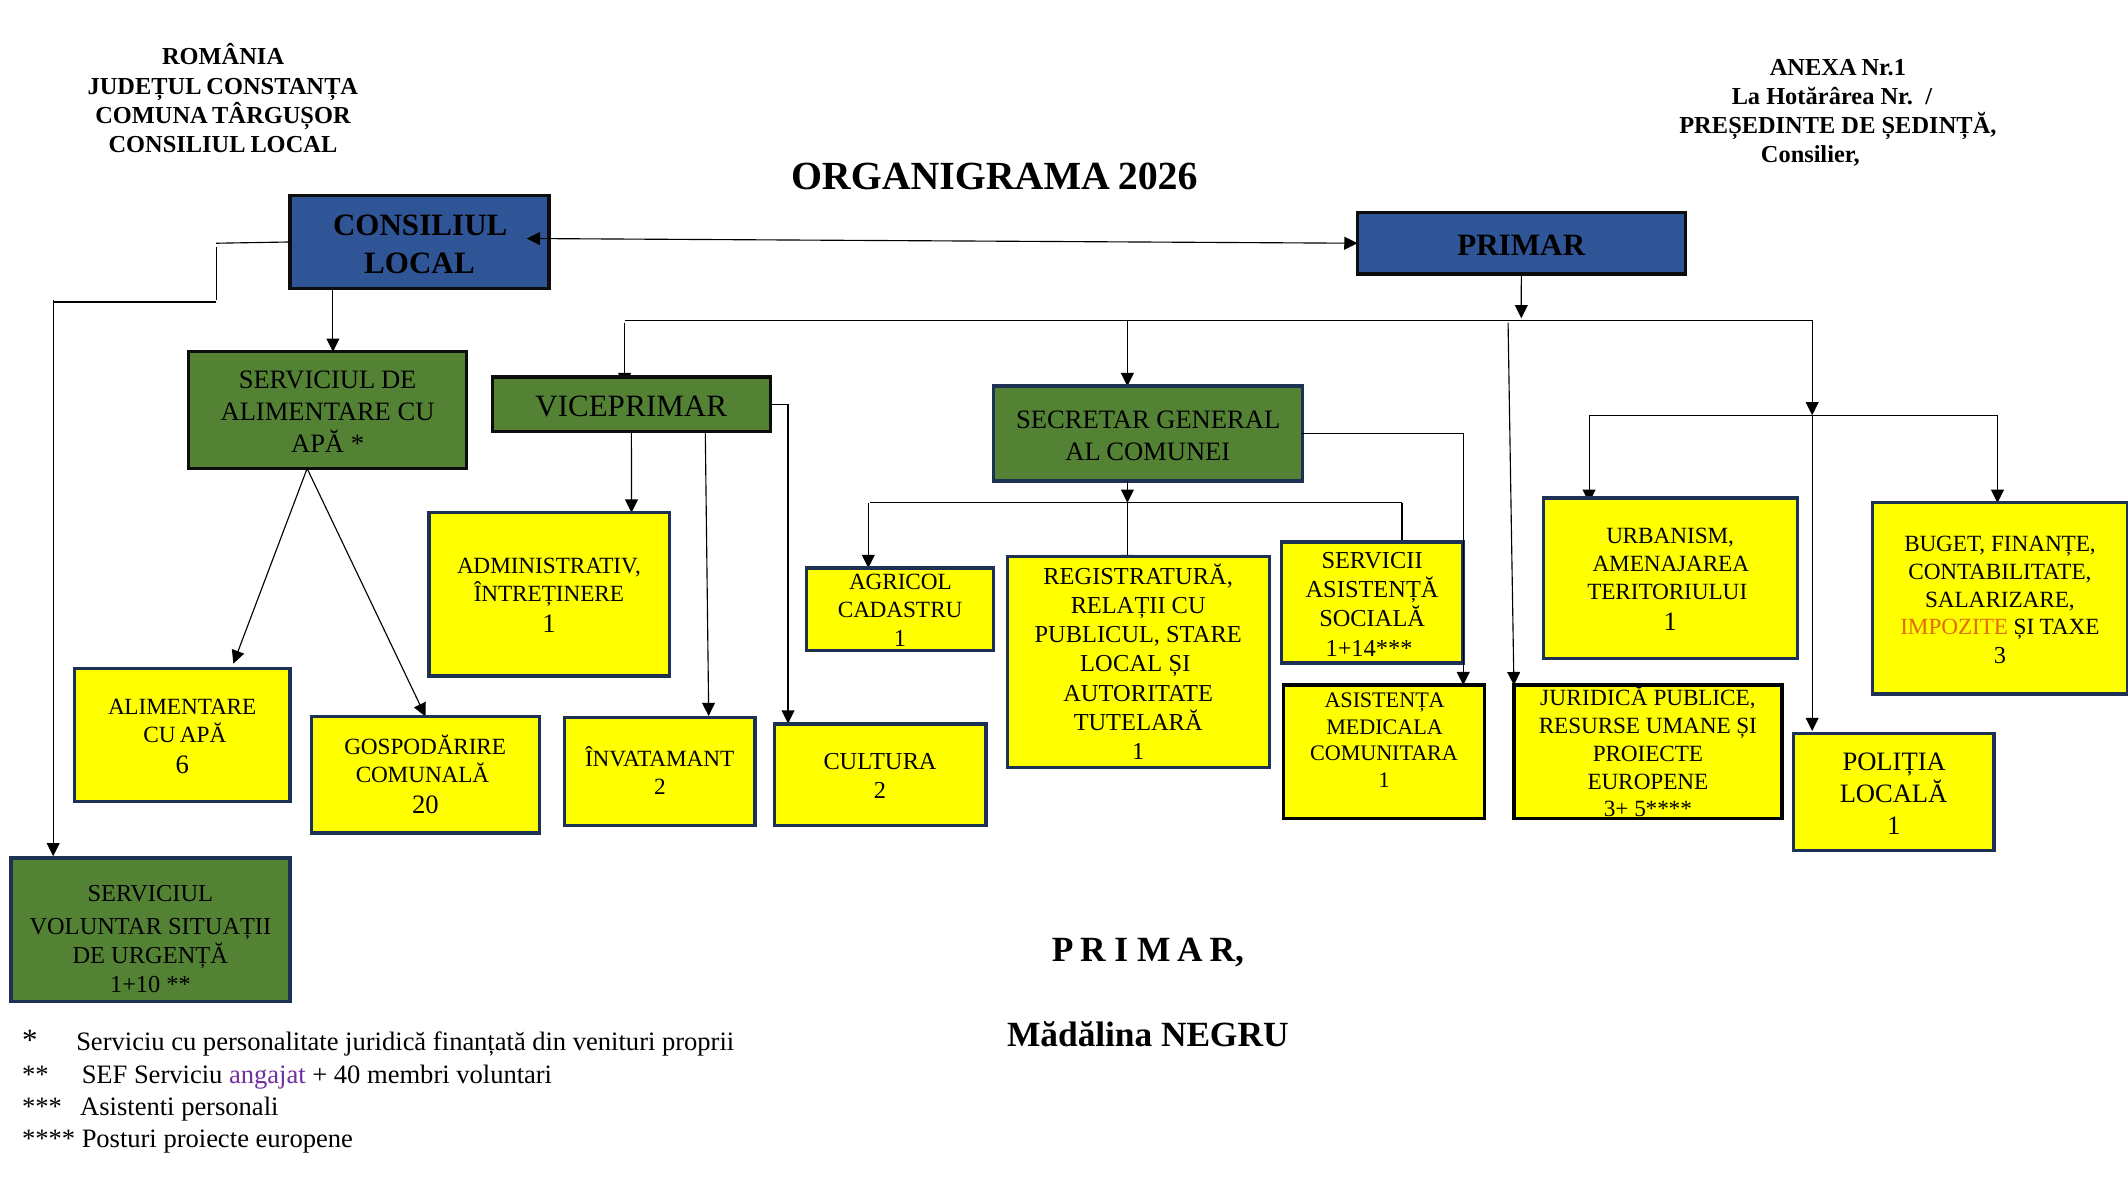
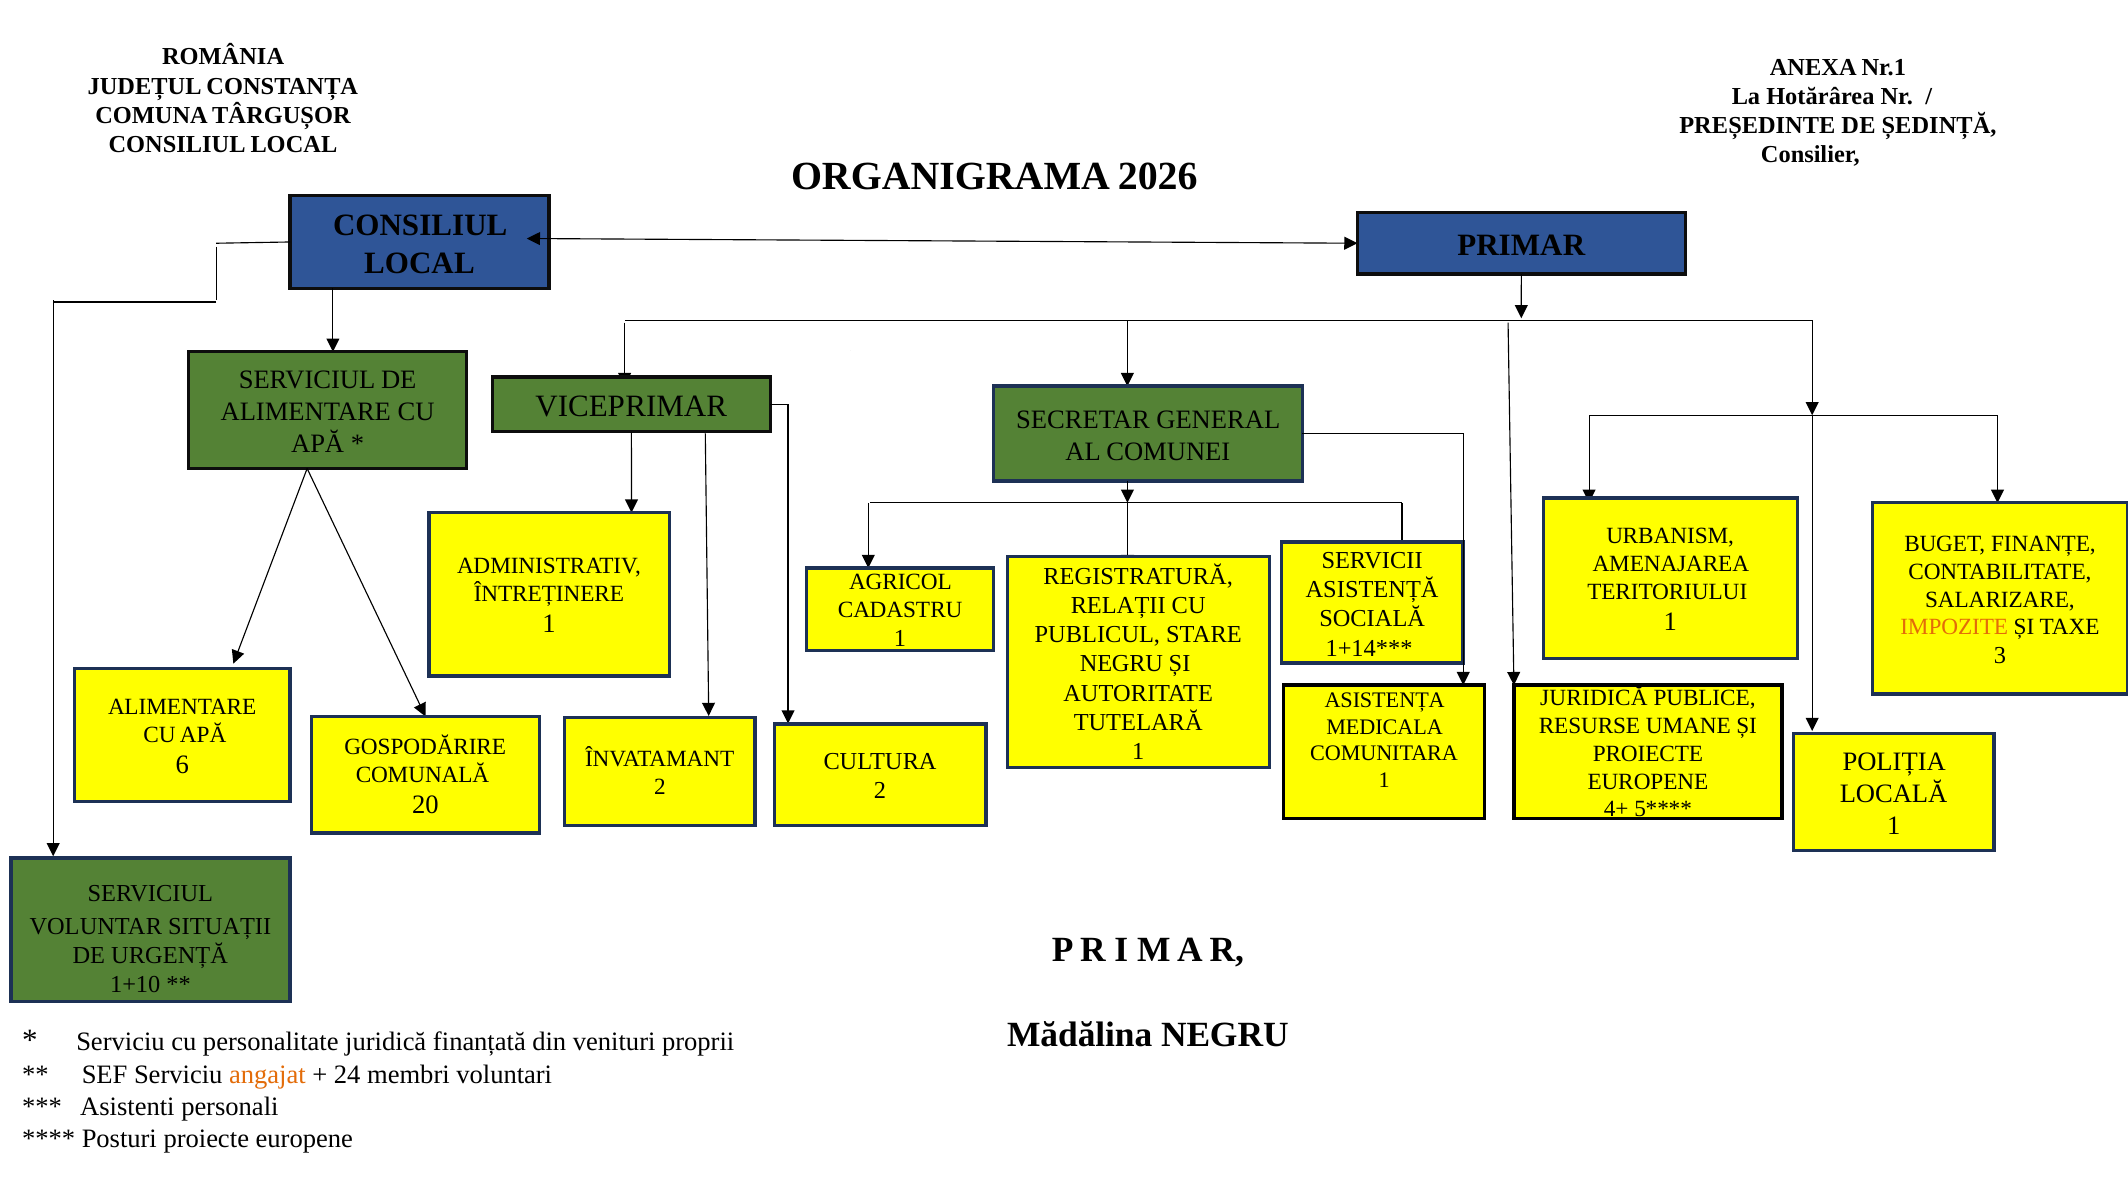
LOCAL at (1121, 664): LOCAL -> NEGRU
3+: 3+ -> 4+
angajat colour: purple -> orange
40: 40 -> 24
